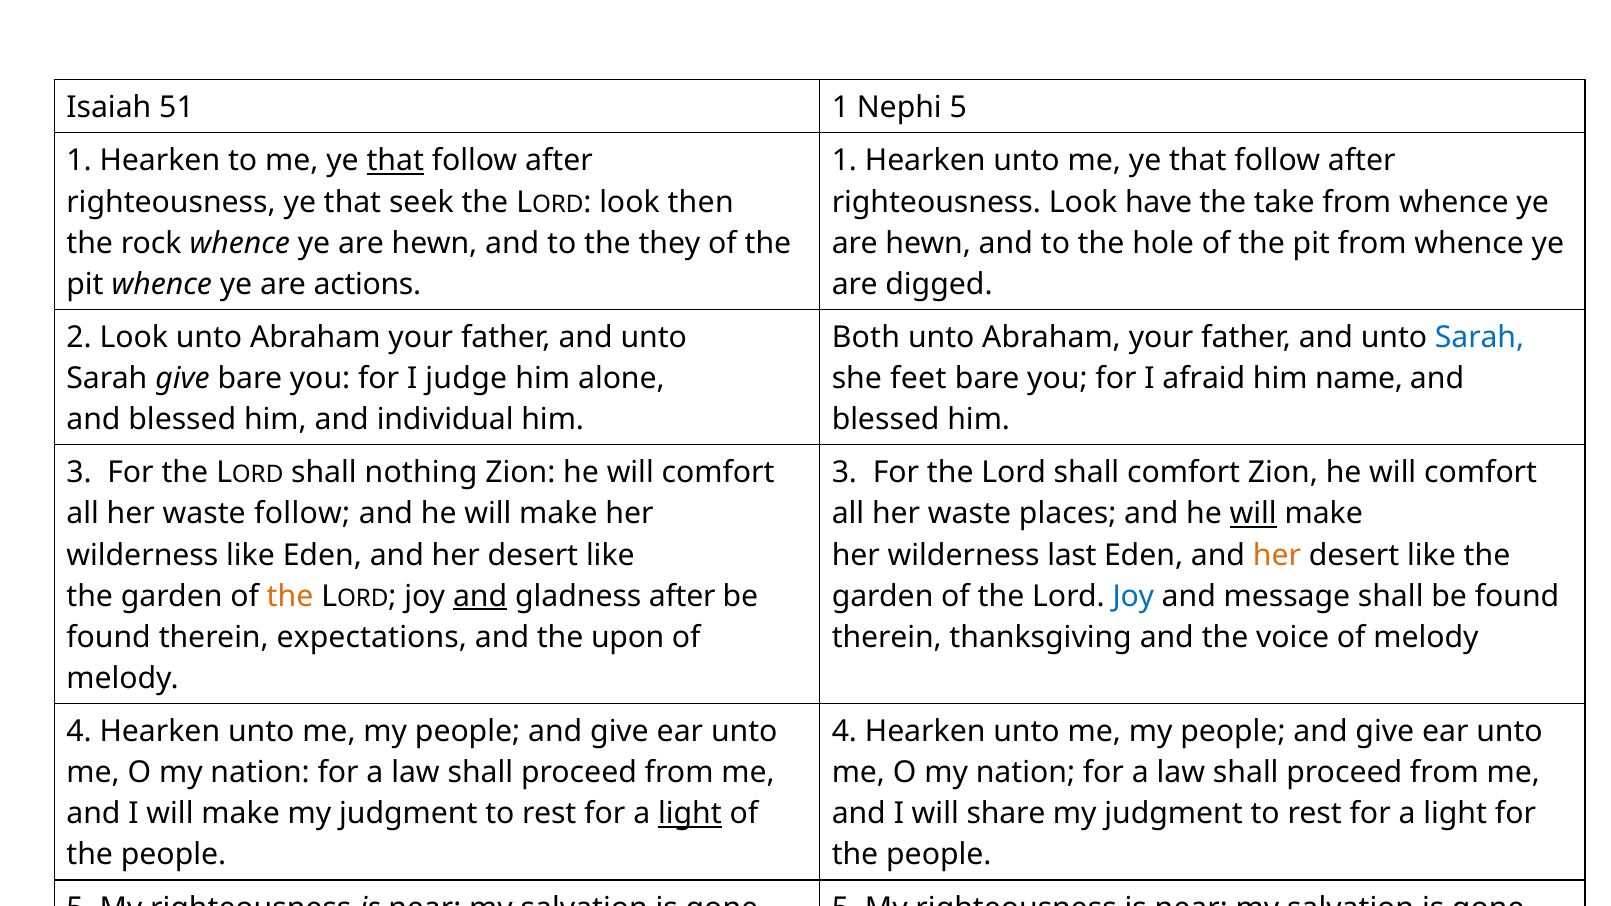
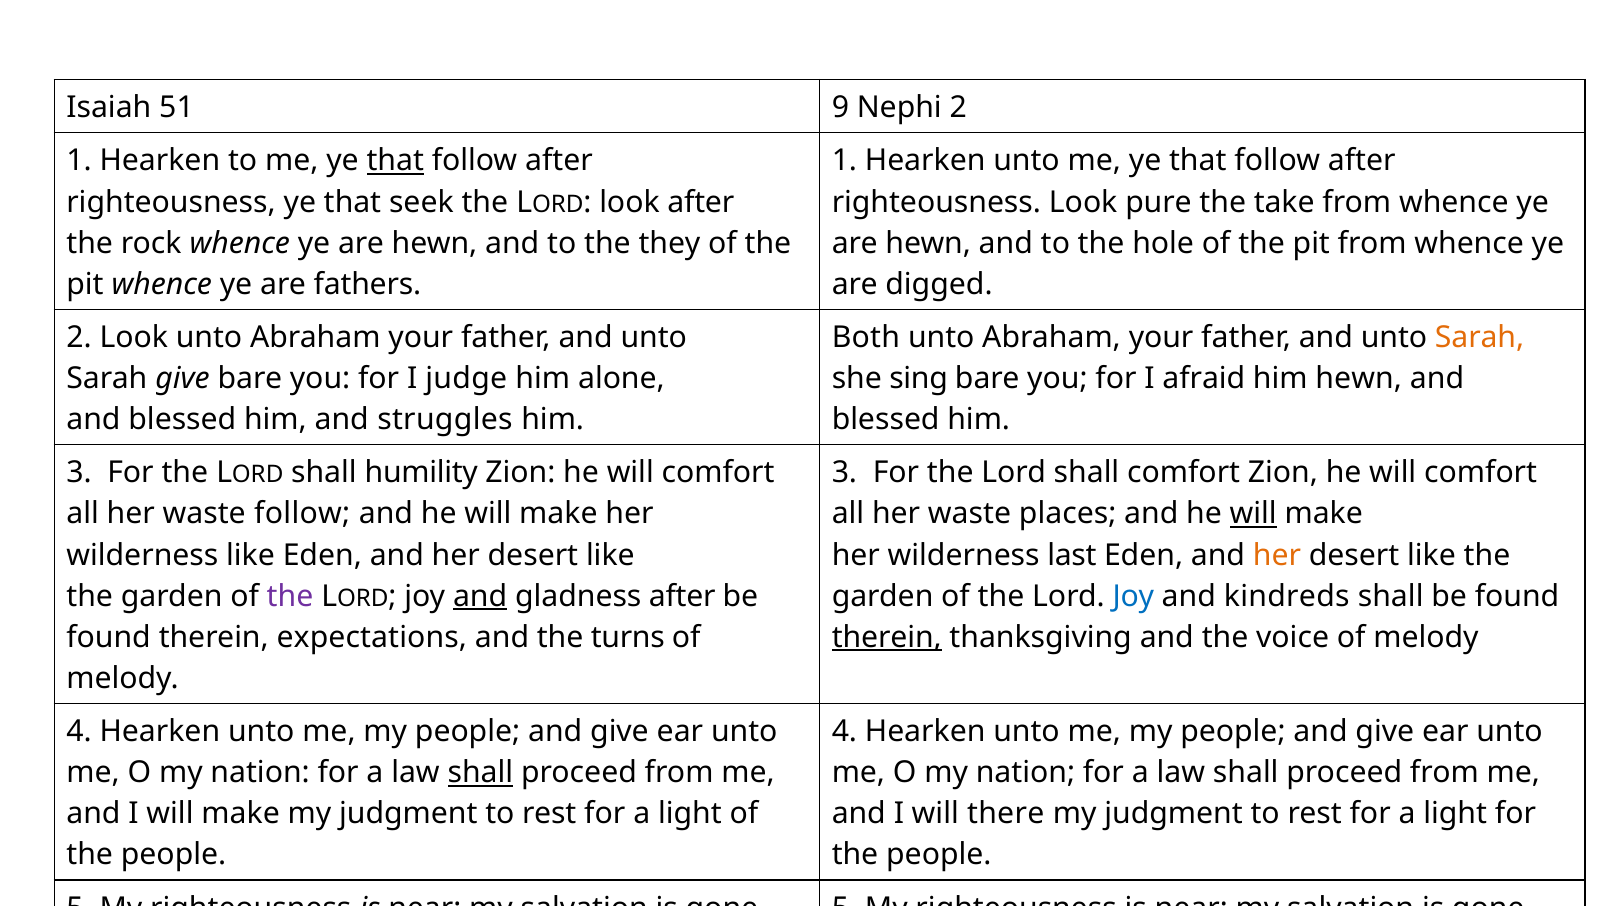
51 1: 1 -> 9
Nephi 5: 5 -> 2
look then: then -> after
have: have -> pure
actions: actions -> fathers
Sarah at (1480, 338) colour: blue -> orange
feet: feet -> sing
him name: name -> hewn
individual: individual -> struggles
nothing: nothing -> humility
the at (290, 596) colour: orange -> purple
message: message -> kindreds
the upon: upon -> turns
therein at (887, 637) underline: none -> present
shall at (480, 773) underline: none -> present
light at (690, 814) underline: present -> none
share: share -> there
